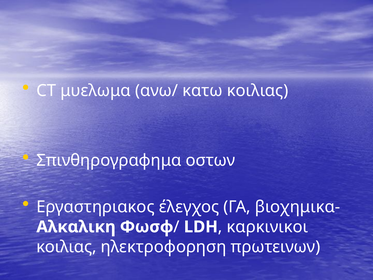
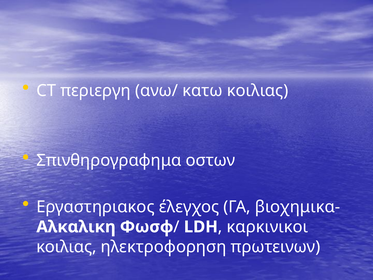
μυελωμα: μυελωμα -> περιεργη
